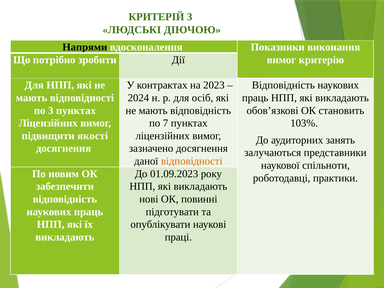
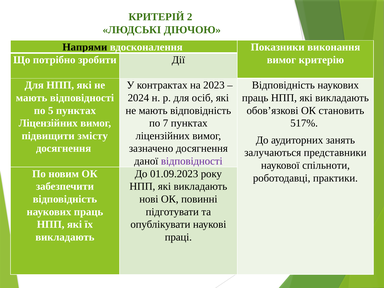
КРИТЕРІЙ 3: 3 -> 2
по 3: 3 -> 5
103%: 103% -> 517%
якості: якості -> змісту
відповідності at (192, 161) colour: orange -> purple
